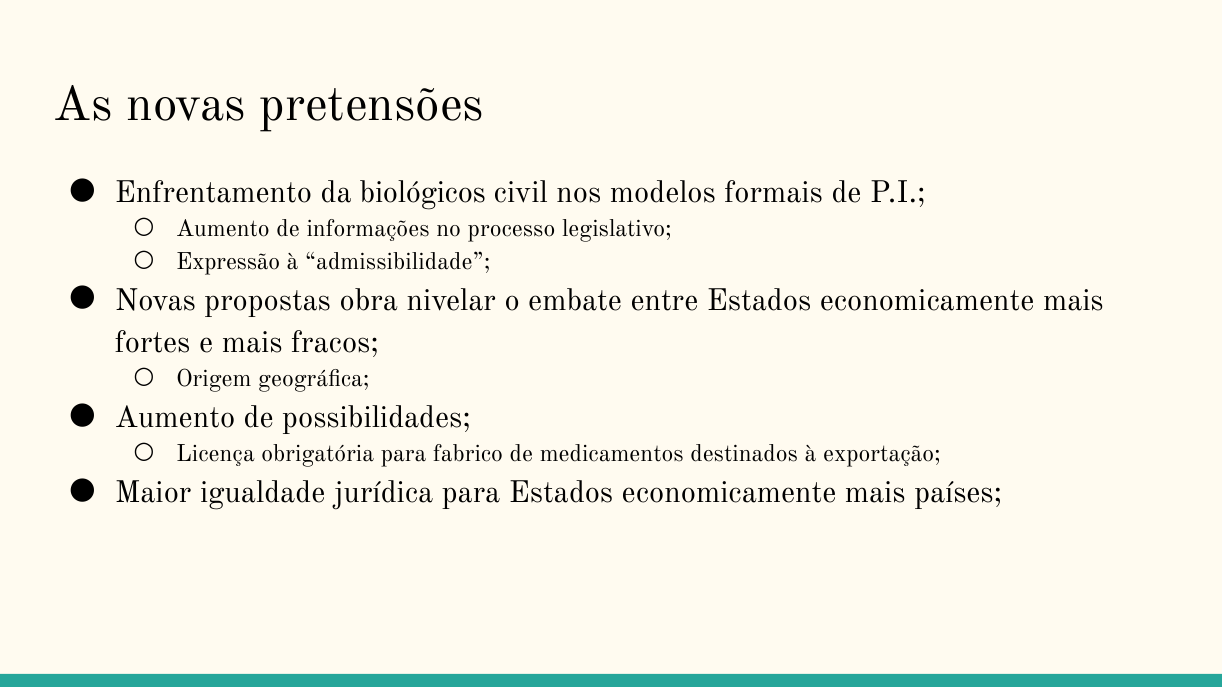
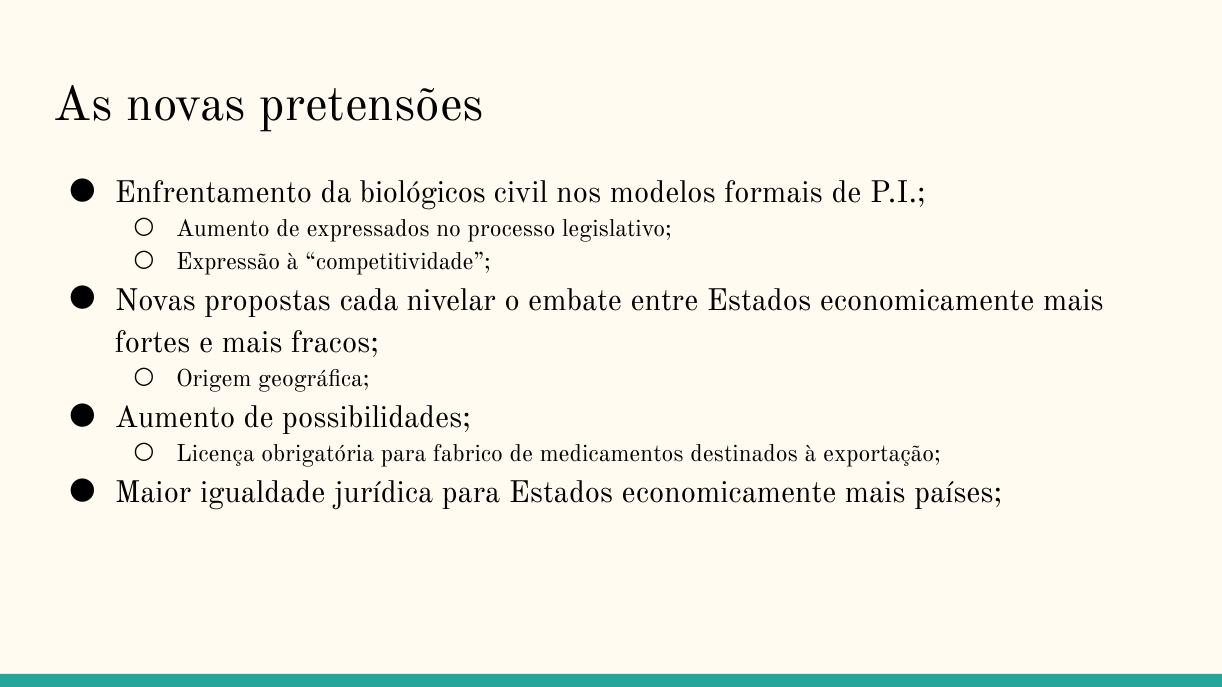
informações: informações -> expressados
admissibilidade: admissibilidade -> competitividade
obra: obra -> cada
